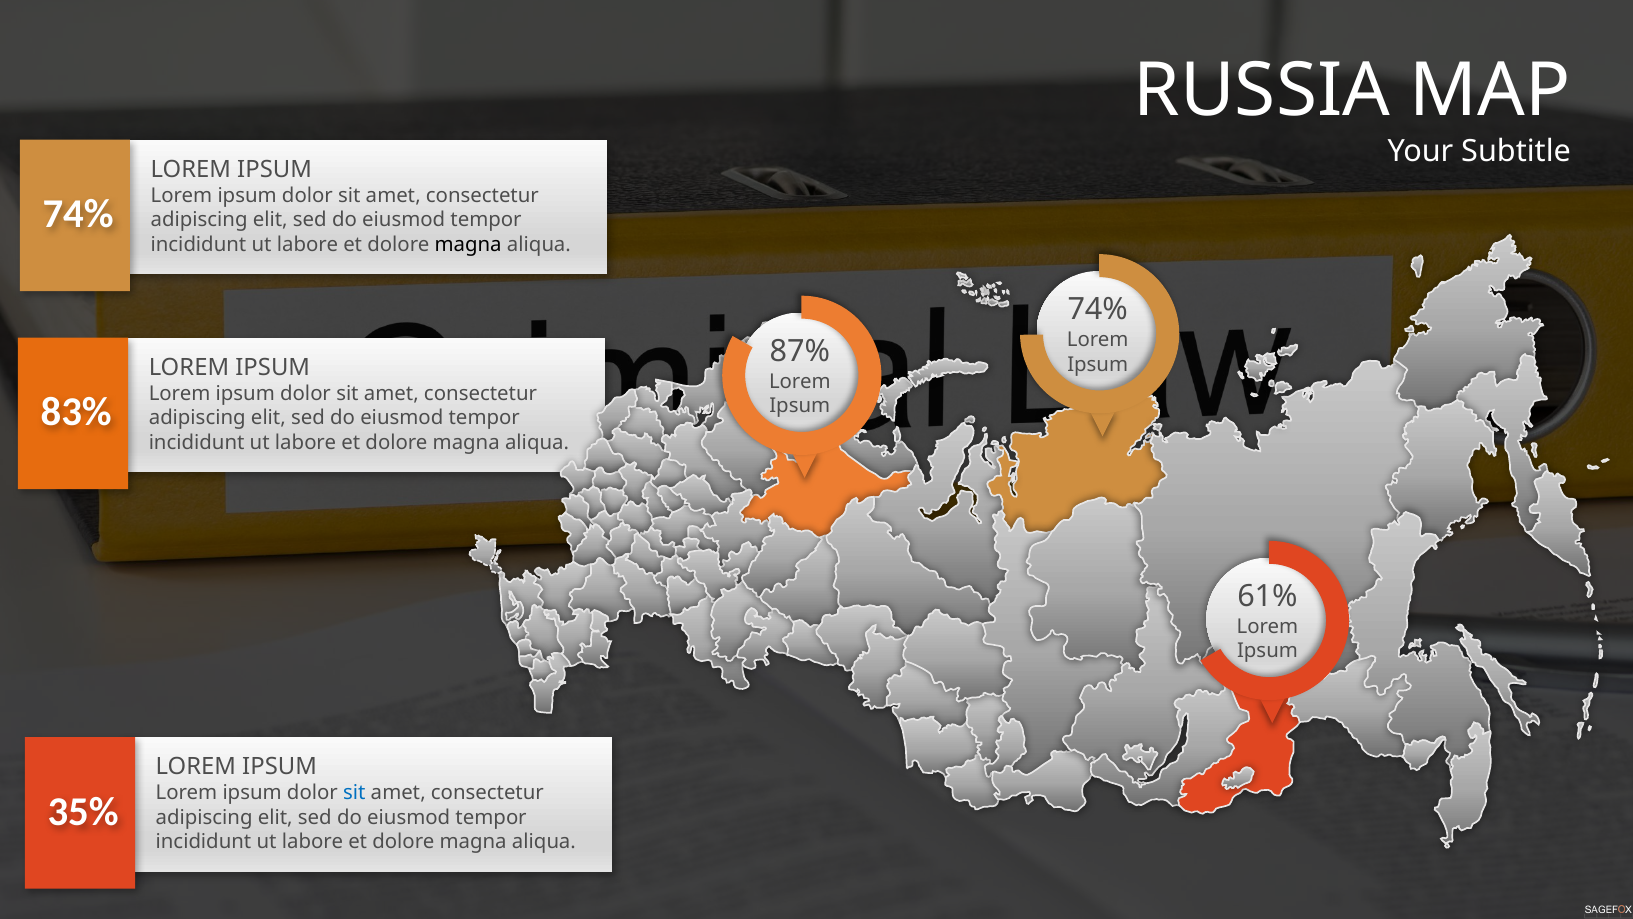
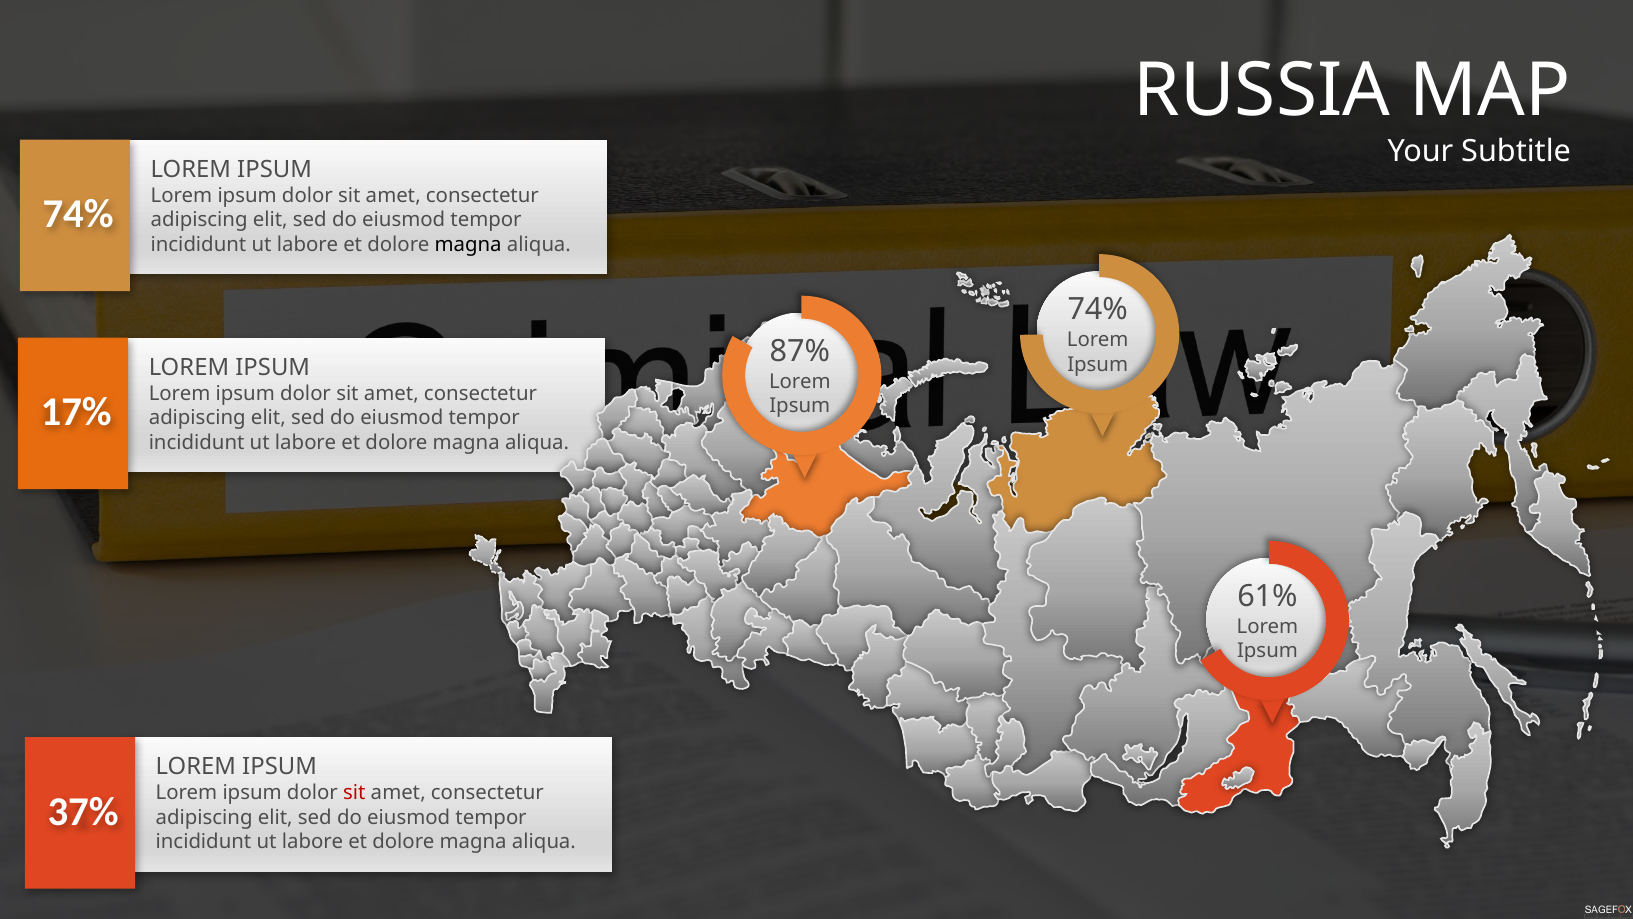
83%: 83% -> 17%
sit at (354, 793) colour: blue -> red
35%: 35% -> 37%
